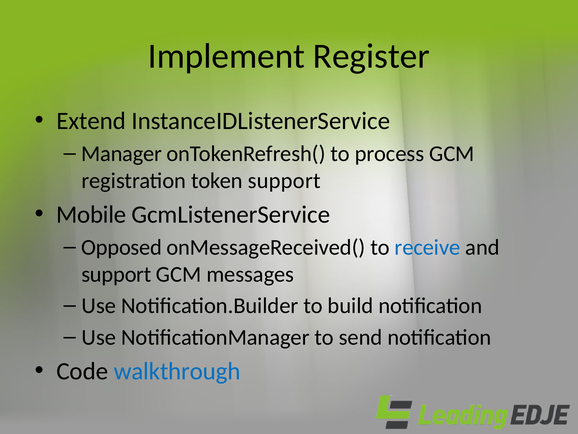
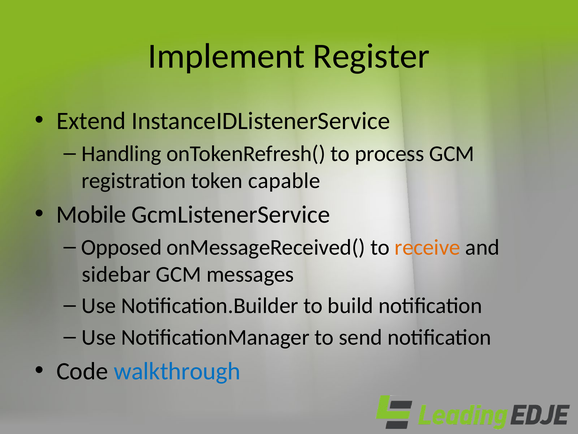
Manager: Manager -> Handling
token support: support -> capable
receive colour: blue -> orange
support at (116, 274): support -> sidebar
